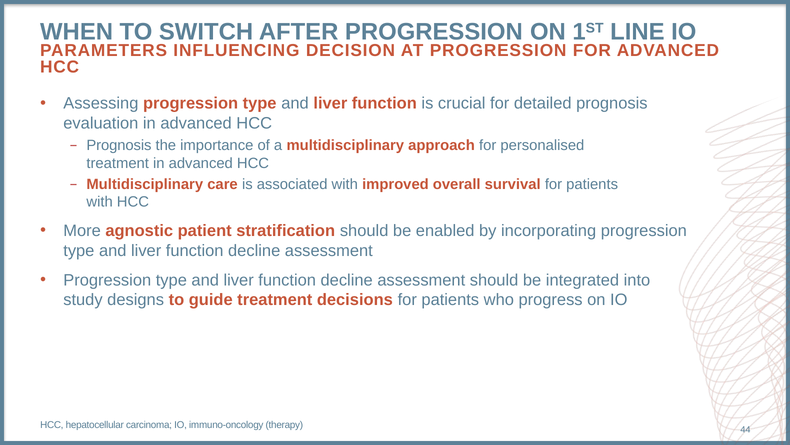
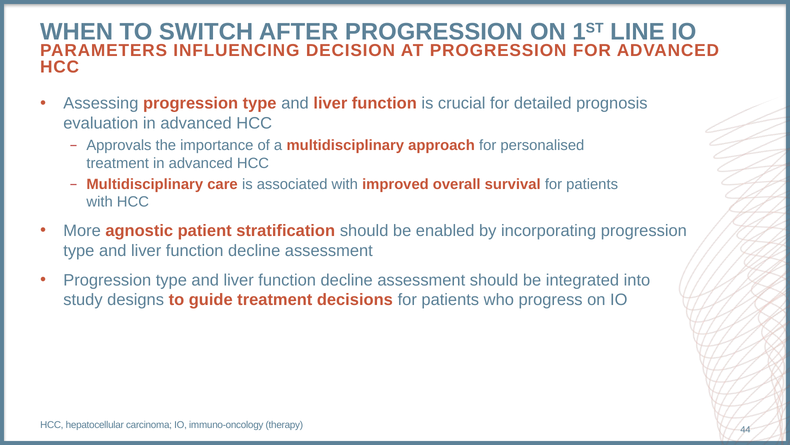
Prognosis at (119, 145): Prognosis -> Approvals
